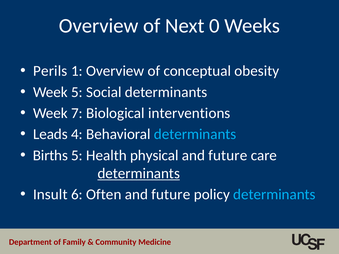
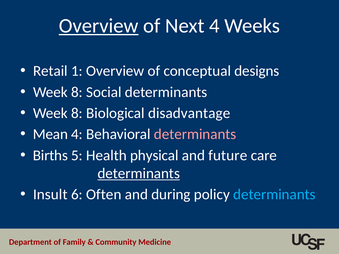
Overview at (99, 26) underline: none -> present
Next 0: 0 -> 4
Perils: Perils -> Retail
obesity: obesity -> designs
5 at (77, 92): 5 -> 8
7 at (77, 113): 7 -> 8
interventions: interventions -> disadvantage
Leads: Leads -> Mean
determinants at (195, 134) colour: light blue -> pink
future at (171, 195): future -> during
